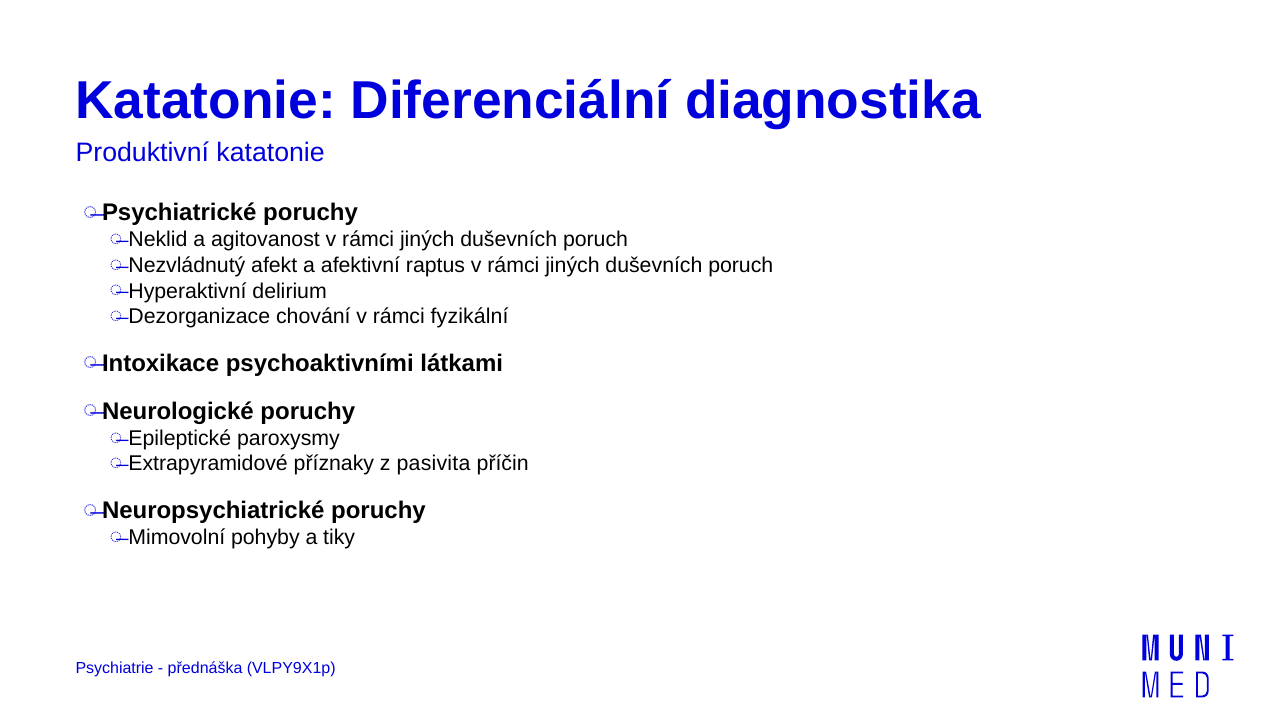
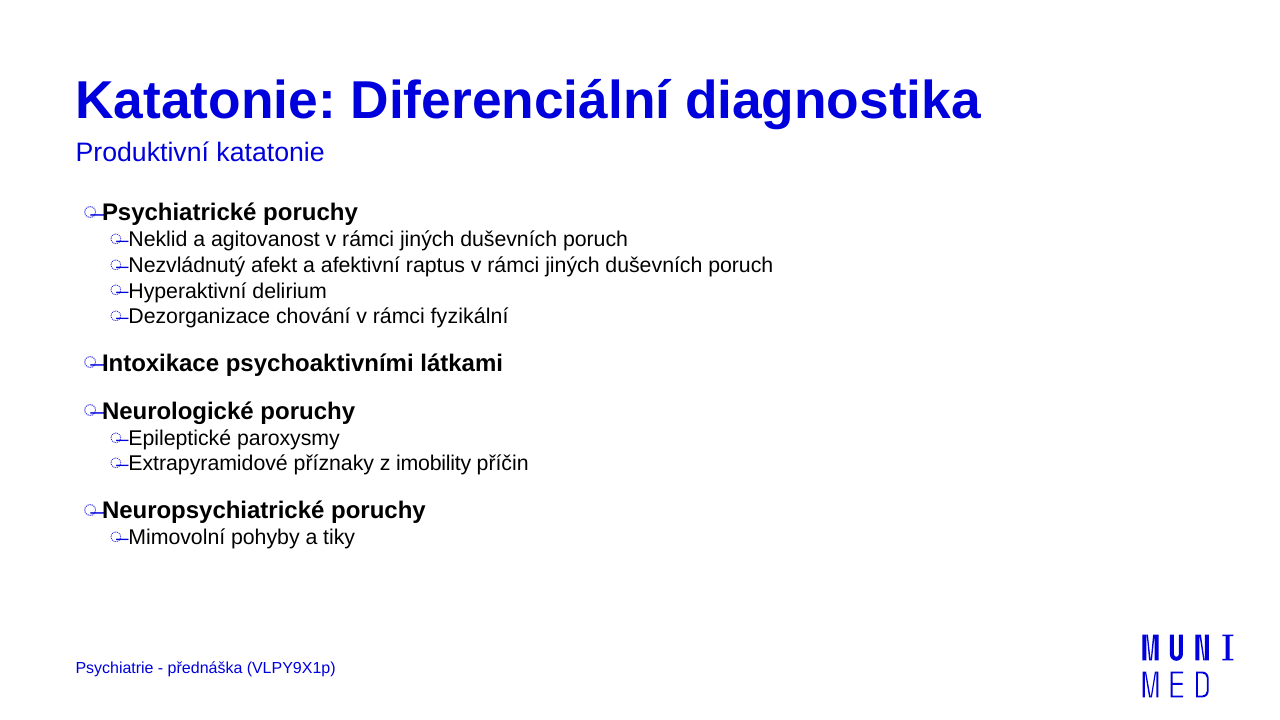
pasivita: pasivita -> imobility
